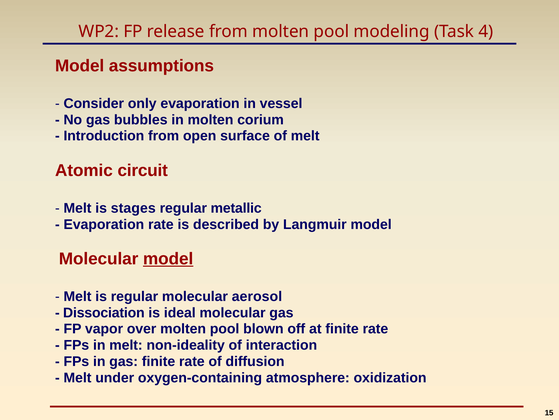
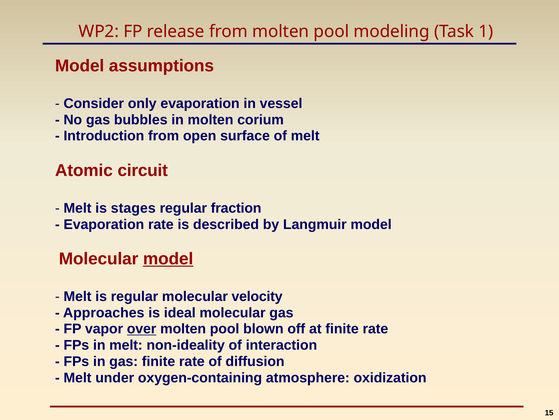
4: 4 -> 1
metallic: metallic -> fraction
aerosol: aerosol -> velocity
Dissociation: Dissociation -> Approaches
over underline: none -> present
